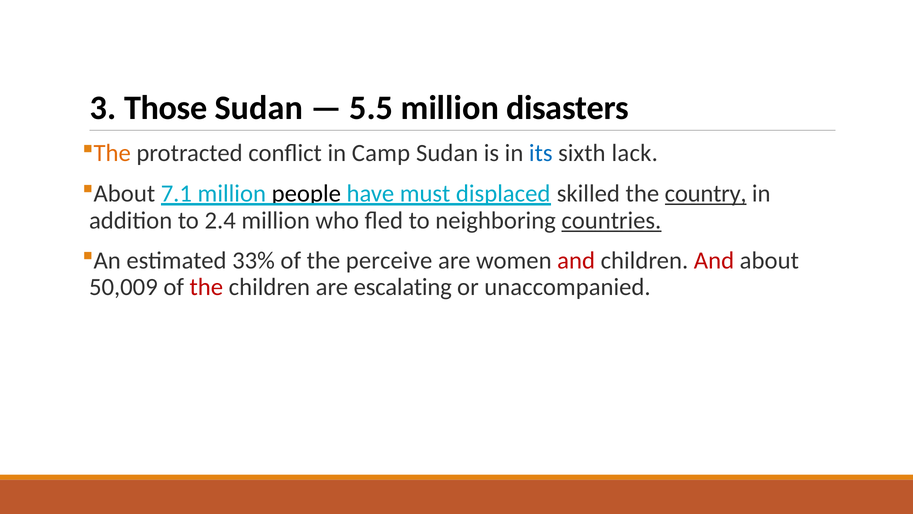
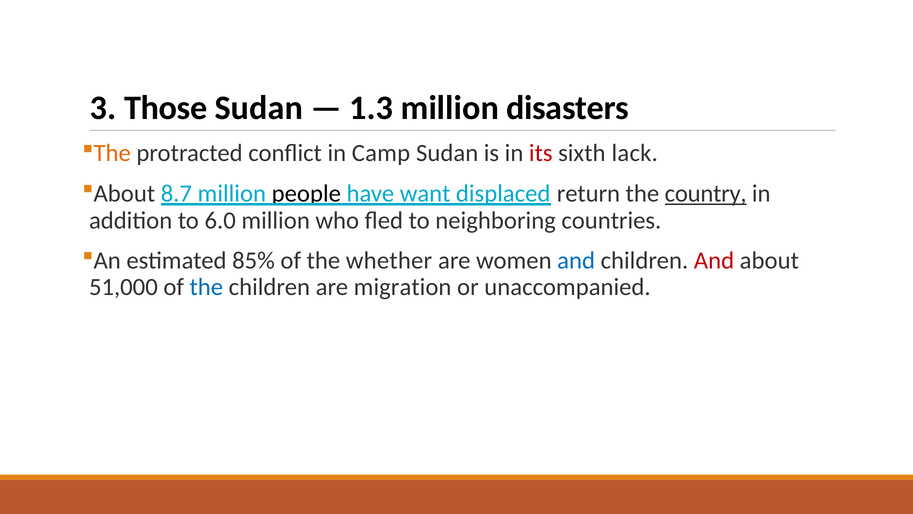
5.5: 5.5 -> 1.3
its colour: blue -> red
7.1: 7.1 -> 8.7
must: must -> want
skilled: skilled -> return
2.4: 2.4 -> 6.0
countries underline: present -> none
33%: 33% -> 85%
perceive: perceive -> whether
and at (576, 260) colour: red -> blue
50,009: 50,009 -> 51,000
the at (206, 287) colour: red -> blue
escalating: escalating -> migration
